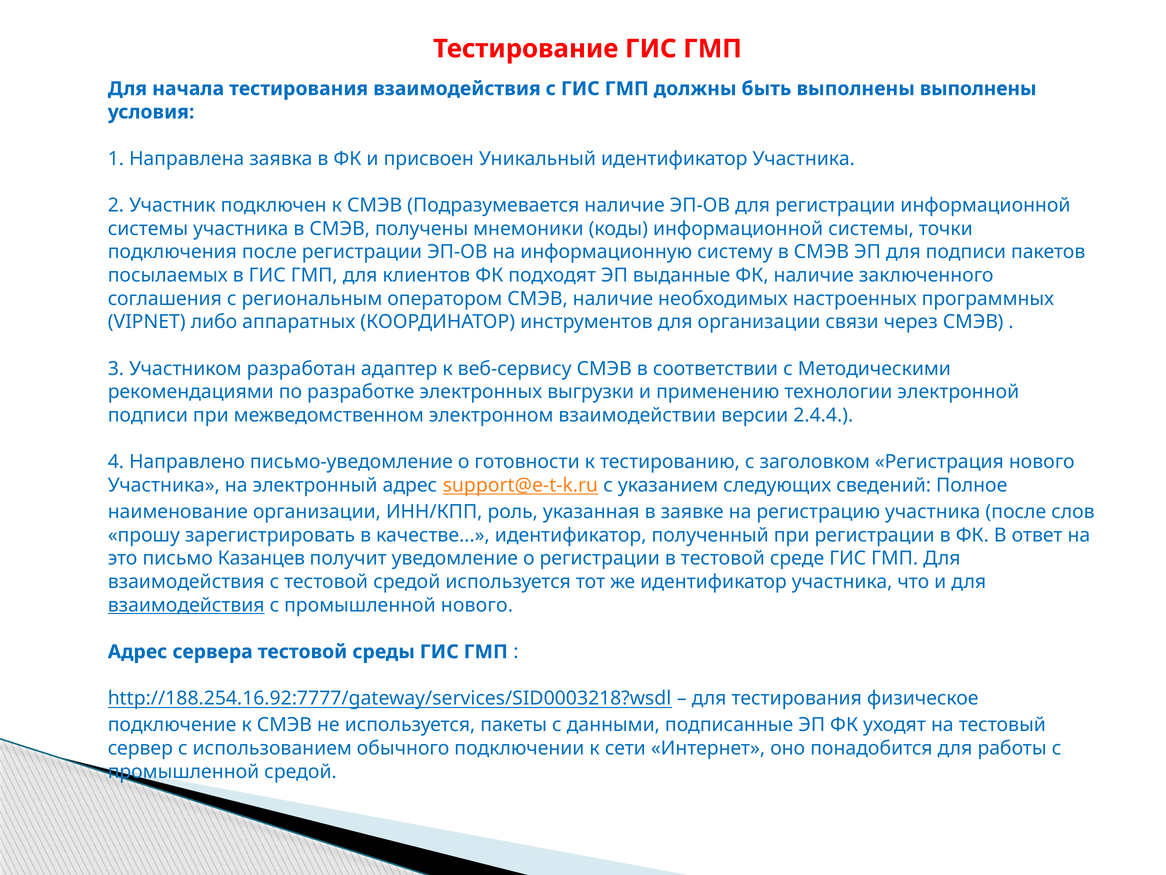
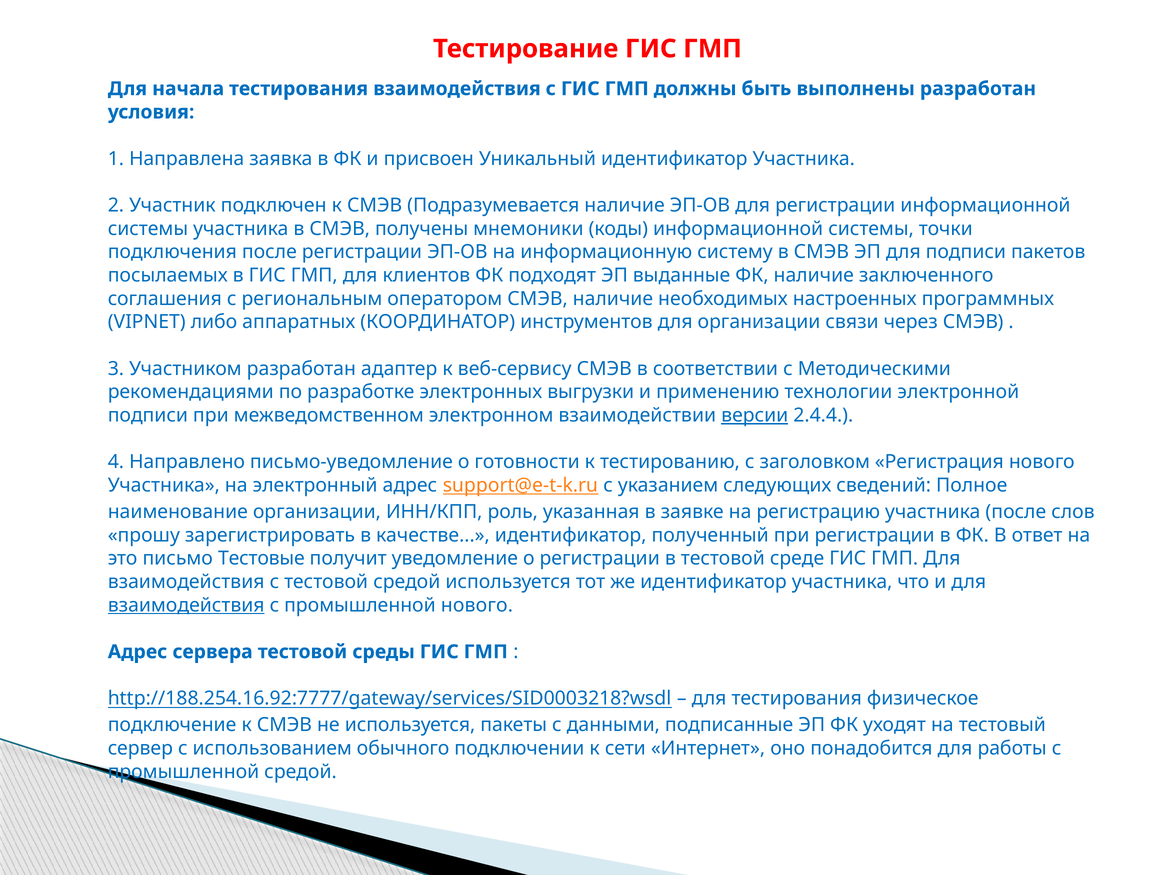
выполнены выполнены: выполнены -> разработан
версии underline: none -> present
Казанцев: Казанцев -> Тестовые
